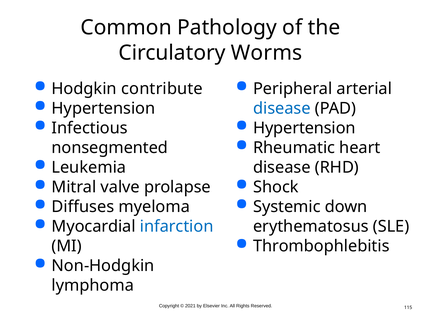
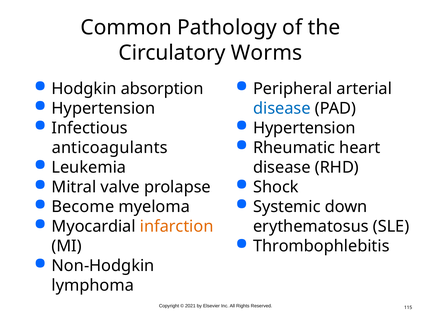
contribute: contribute -> absorption
nonsegmented: nonsegmented -> anticoagulants
Diffuses: Diffuses -> Become
infarction colour: blue -> orange
